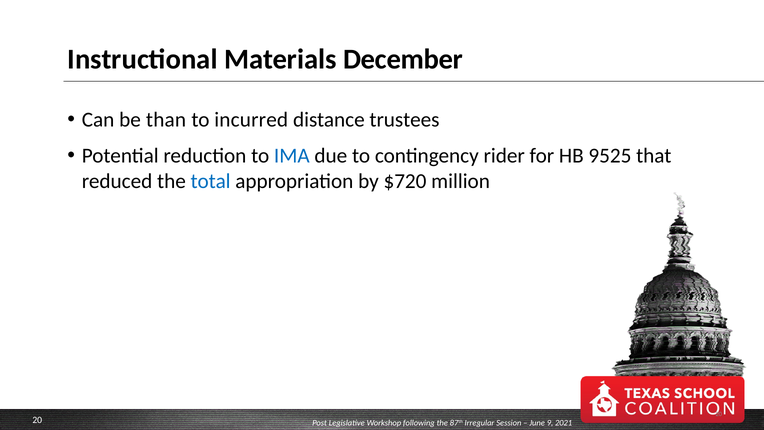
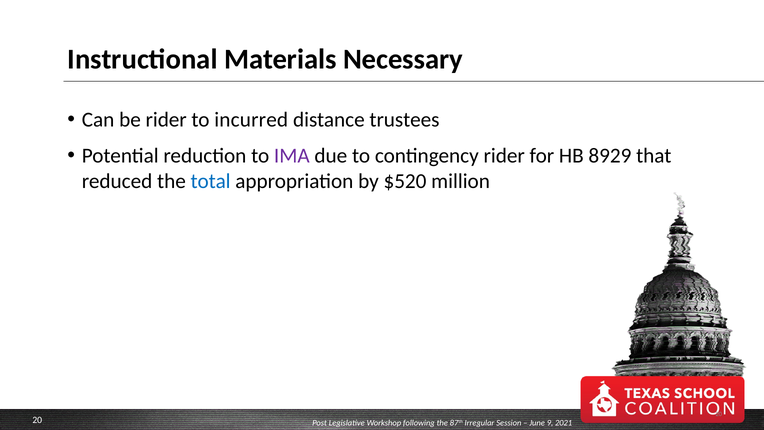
December: December -> Necessary
be than: than -> rider
IMA colour: blue -> purple
9525: 9525 -> 8929
$720: $720 -> $520
